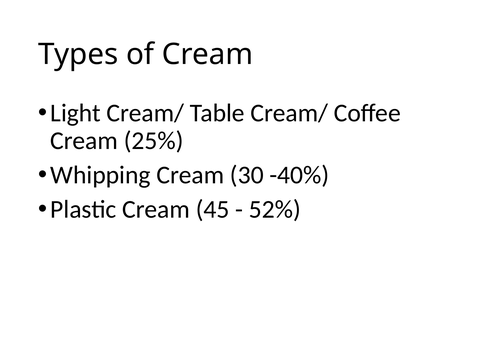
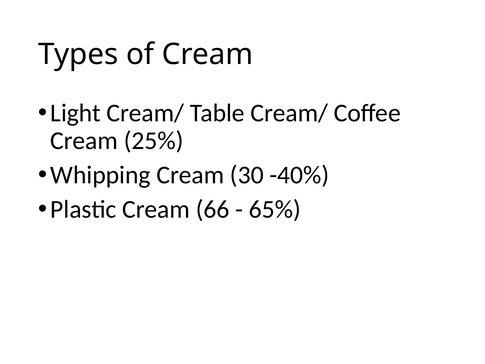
45: 45 -> 66
52%: 52% -> 65%
